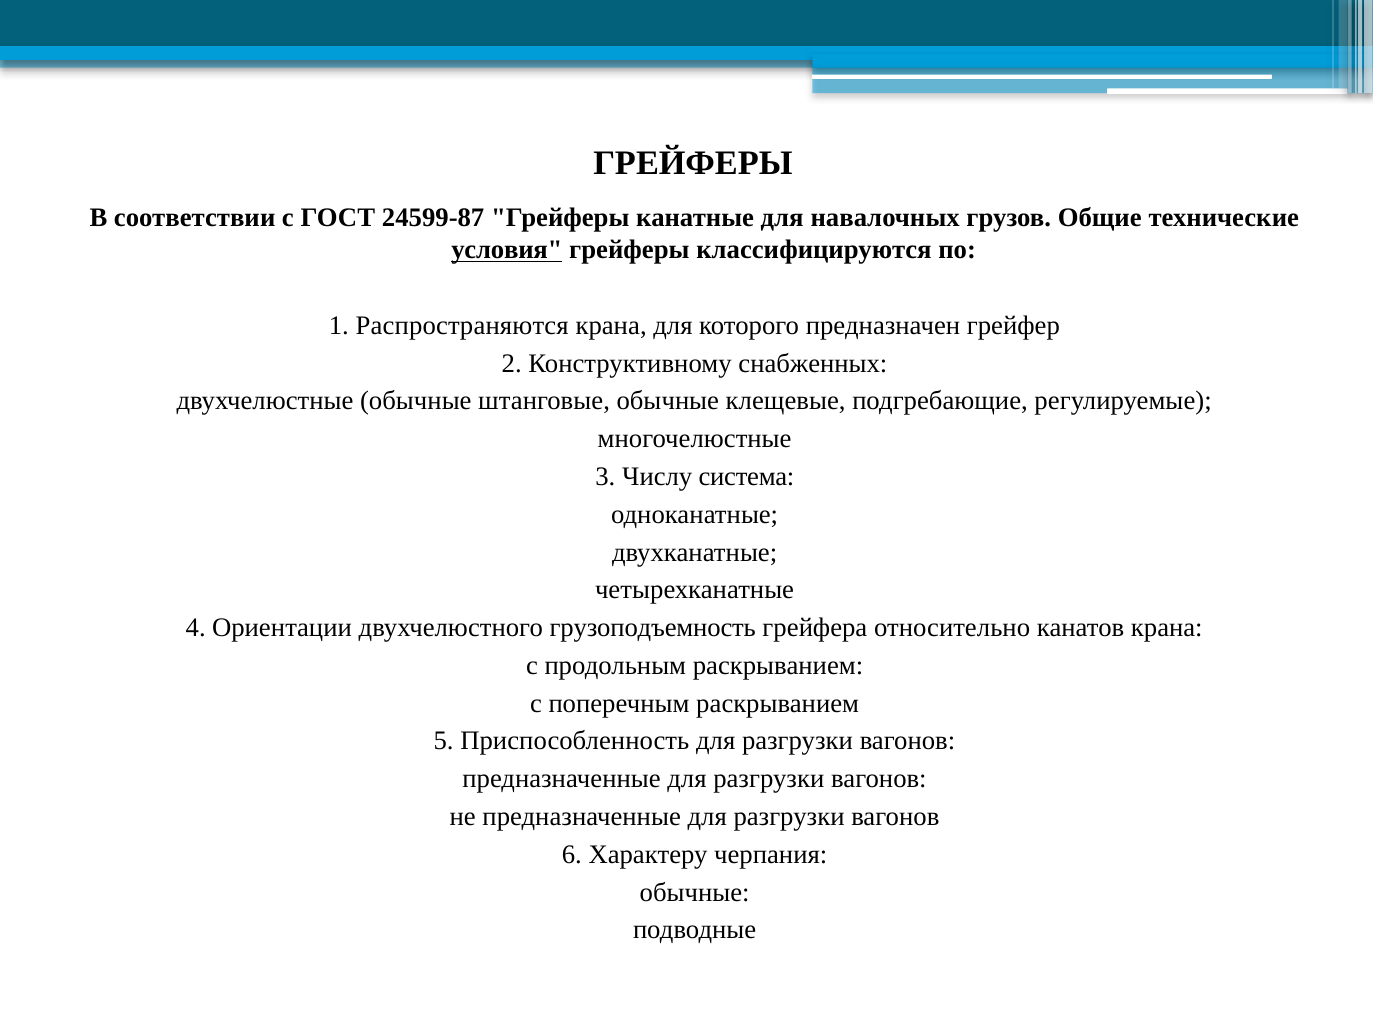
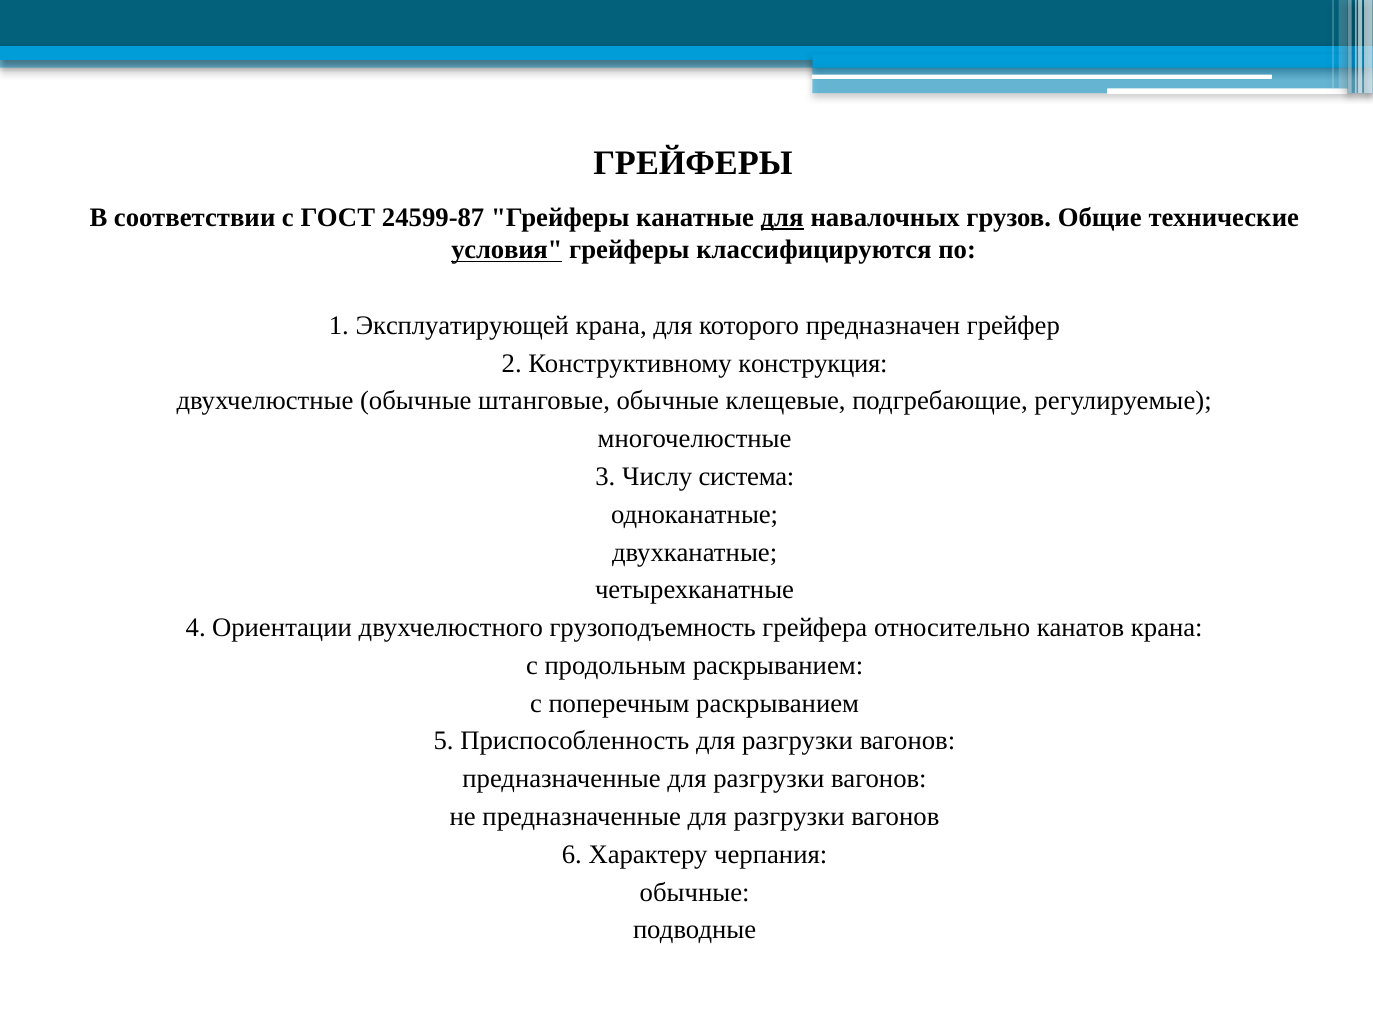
для at (782, 218) underline: none -> present
Распространяются: Распространяются -> Эксплуатирующей
снабженных: снабженных -> конструкция
